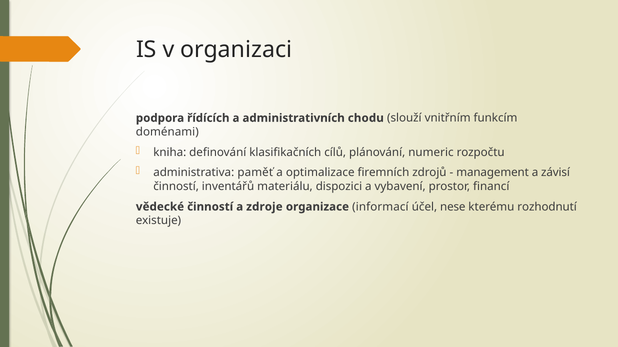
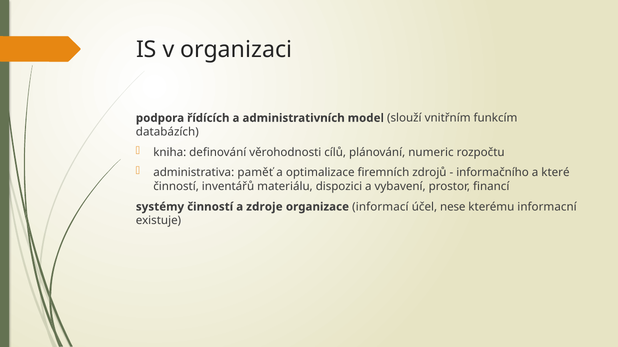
chodu: chodu -> model
doménami: doménami -> databázích
klasifikačních: klasifikačních -> věrohodnosti
management: management -> informačního
závisí: závisí -> které
vědecké: vědecké -> systémy
rozhodnutí: rozhodnutí -> informacní
